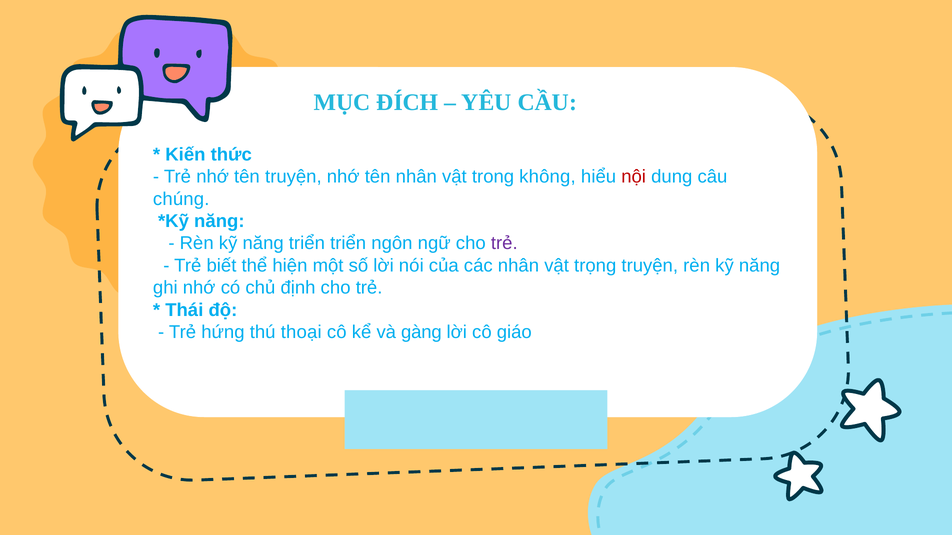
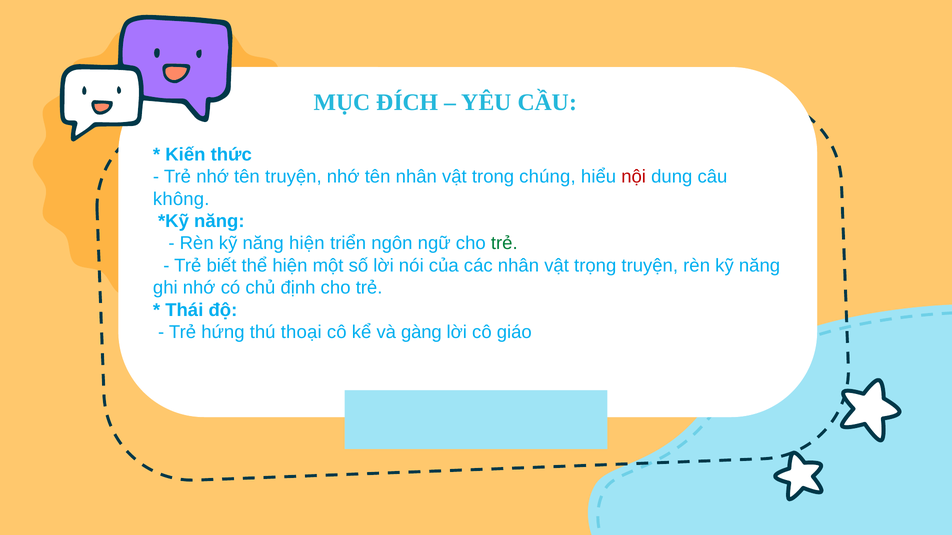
không: không -> chúng
chúng: chúng -> không
năng triển: triển -> hiện
trẻ at (504, 244) colour: purple -> green
